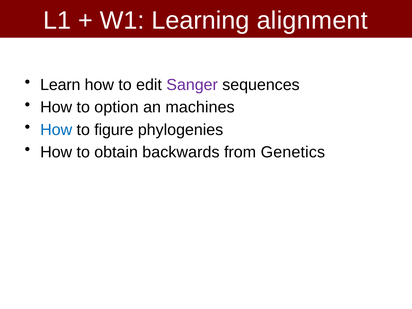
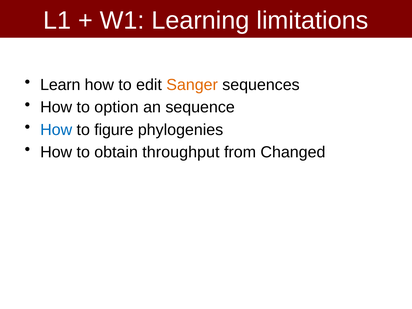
alignment: alignment -> limitations
Sanger colour: purple -> orange
machines: machines -> sequence
backwards: backwards -> throughput
Genetics: Genetics -> Changed
